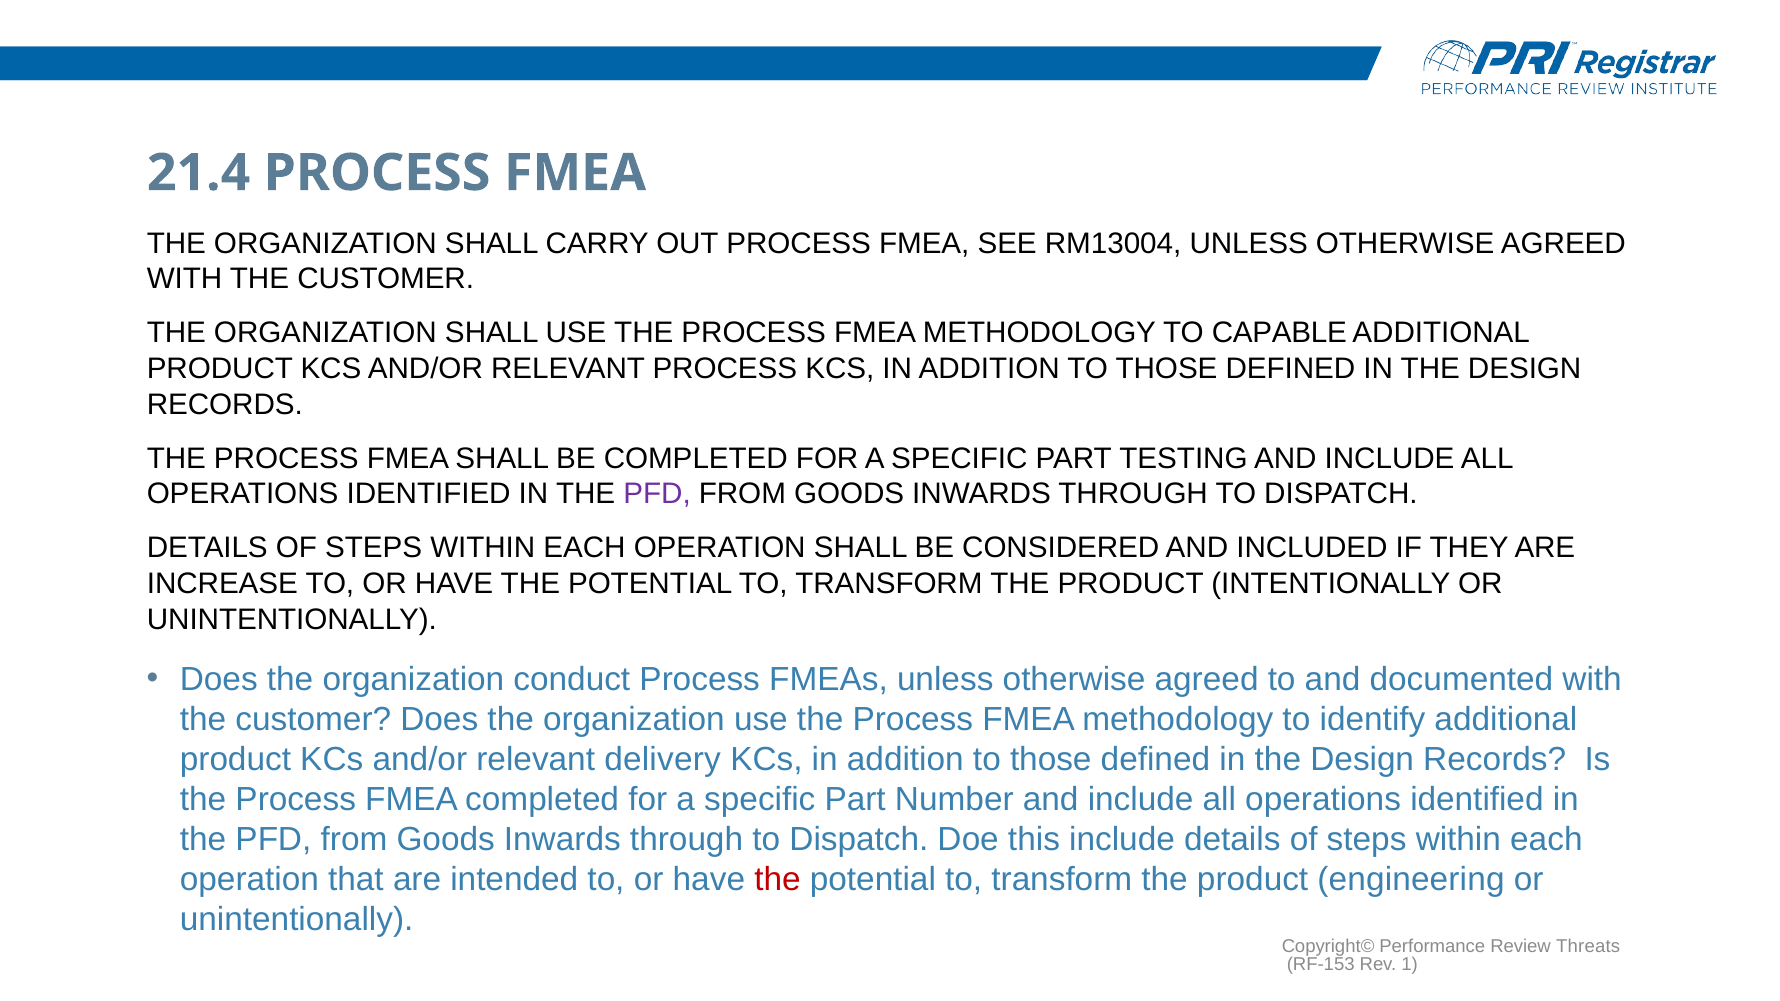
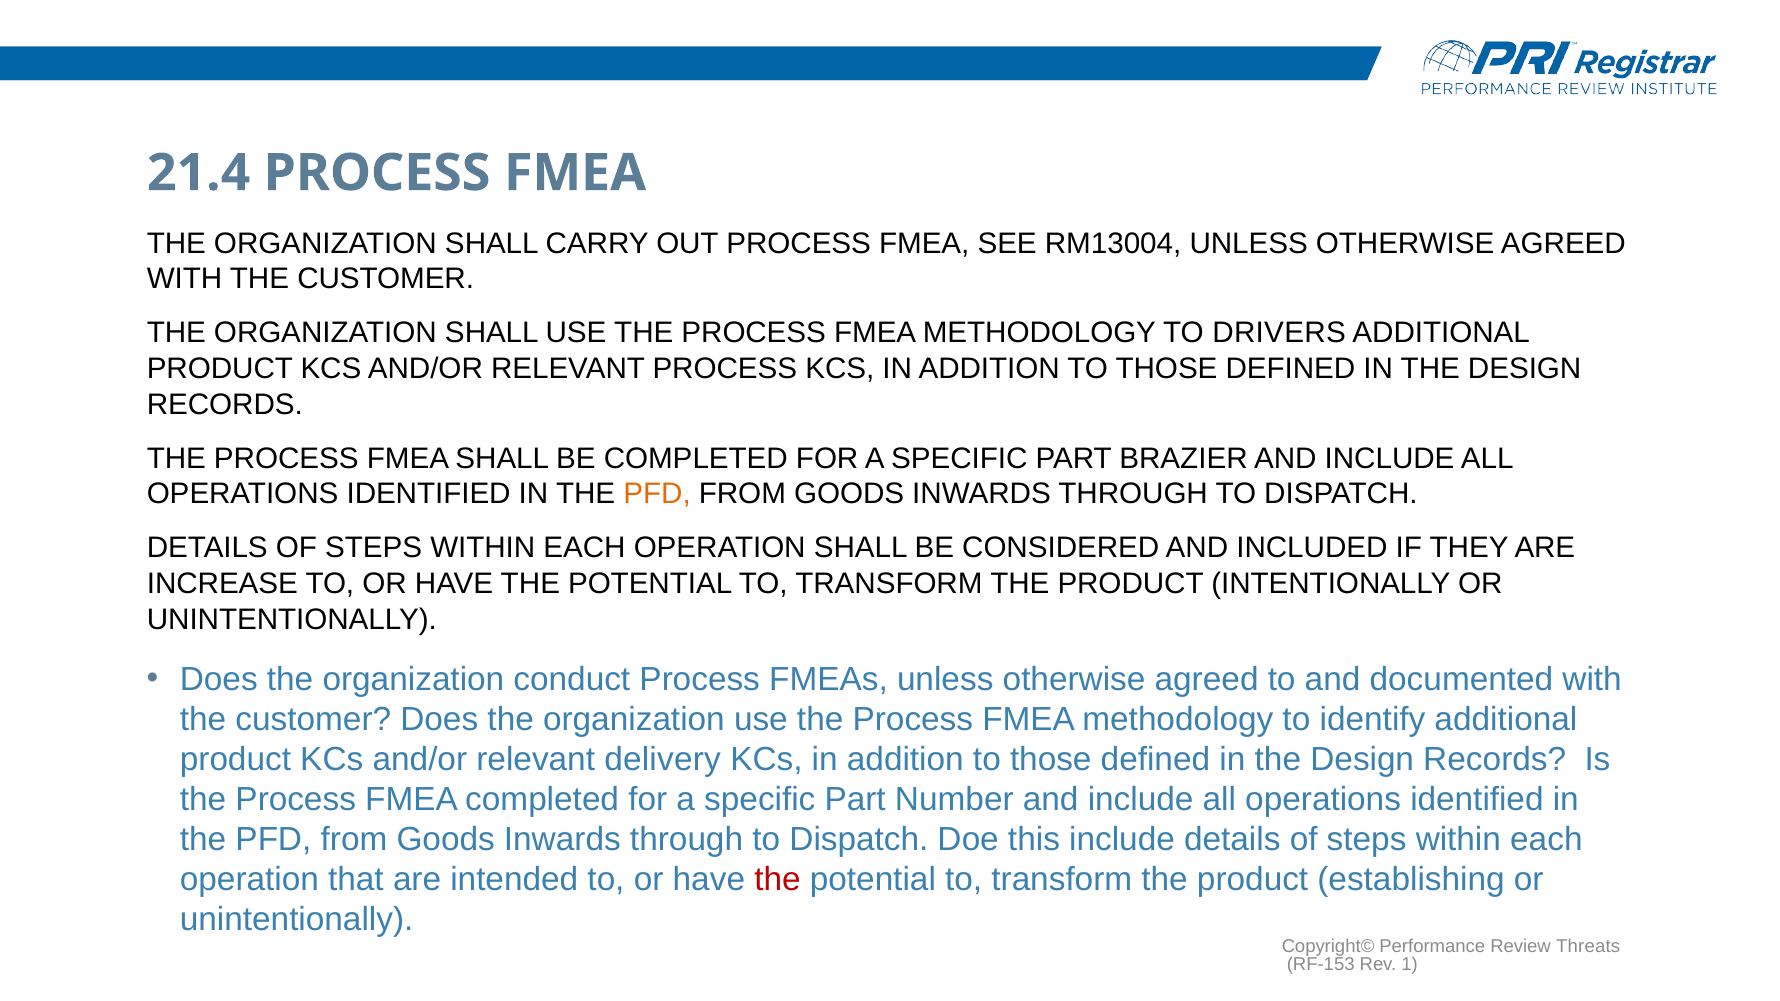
CAPABLE: CAPABLE -> DRIVERS
TESTING: TESTING -> BRAZIER
PFD at (657, 494) colour: purple -> orange
engineering: engineering -> establishing
